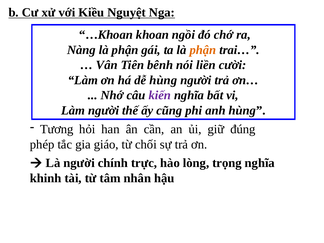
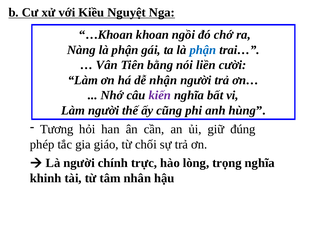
phận at (203, 50) colour: orange -> blue
bênh: bênh -> bằng
dễ hùng: hùng -> nhận
